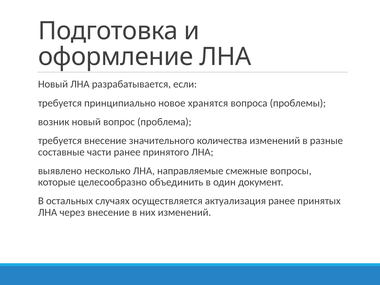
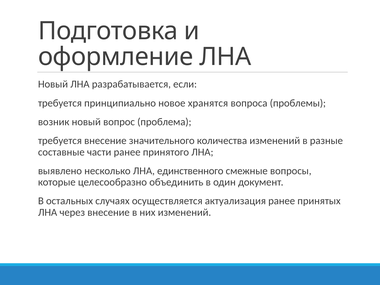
направляемые: направляемые -> единственного
